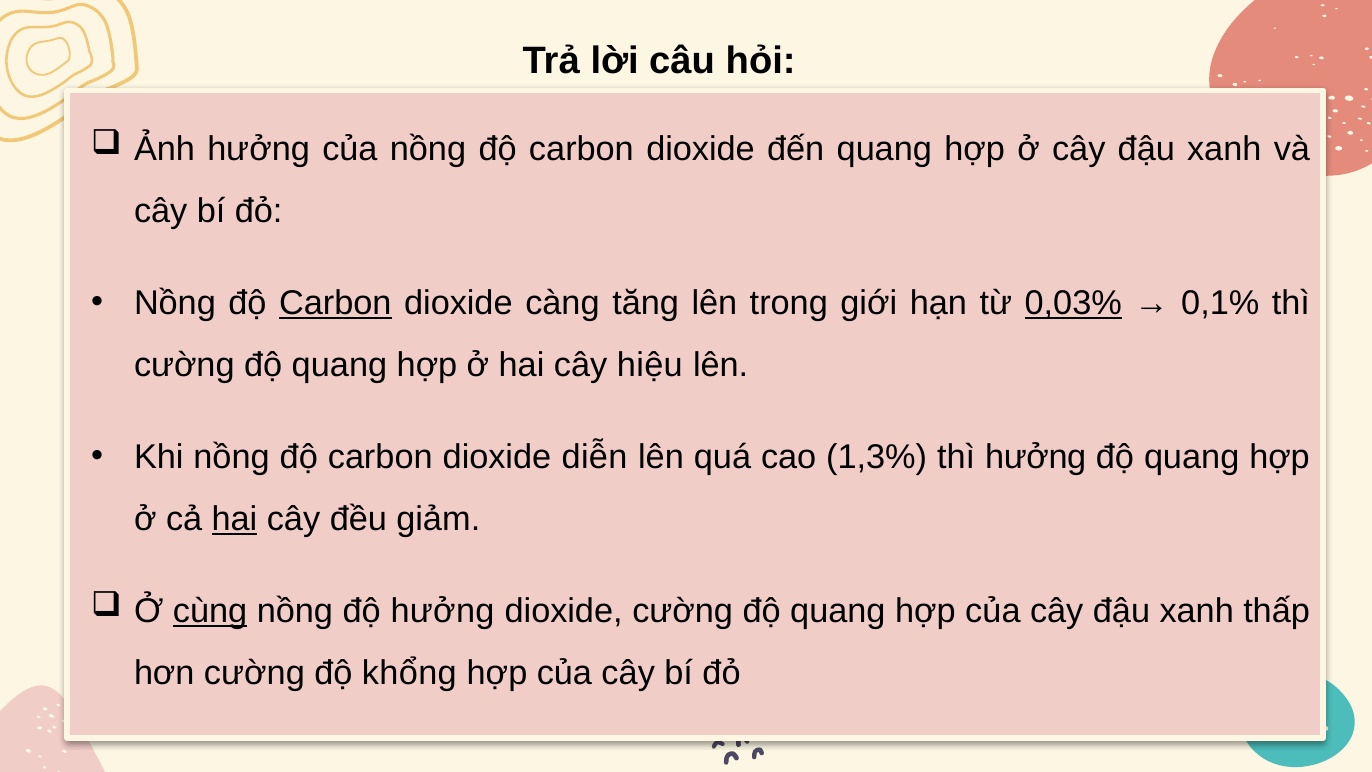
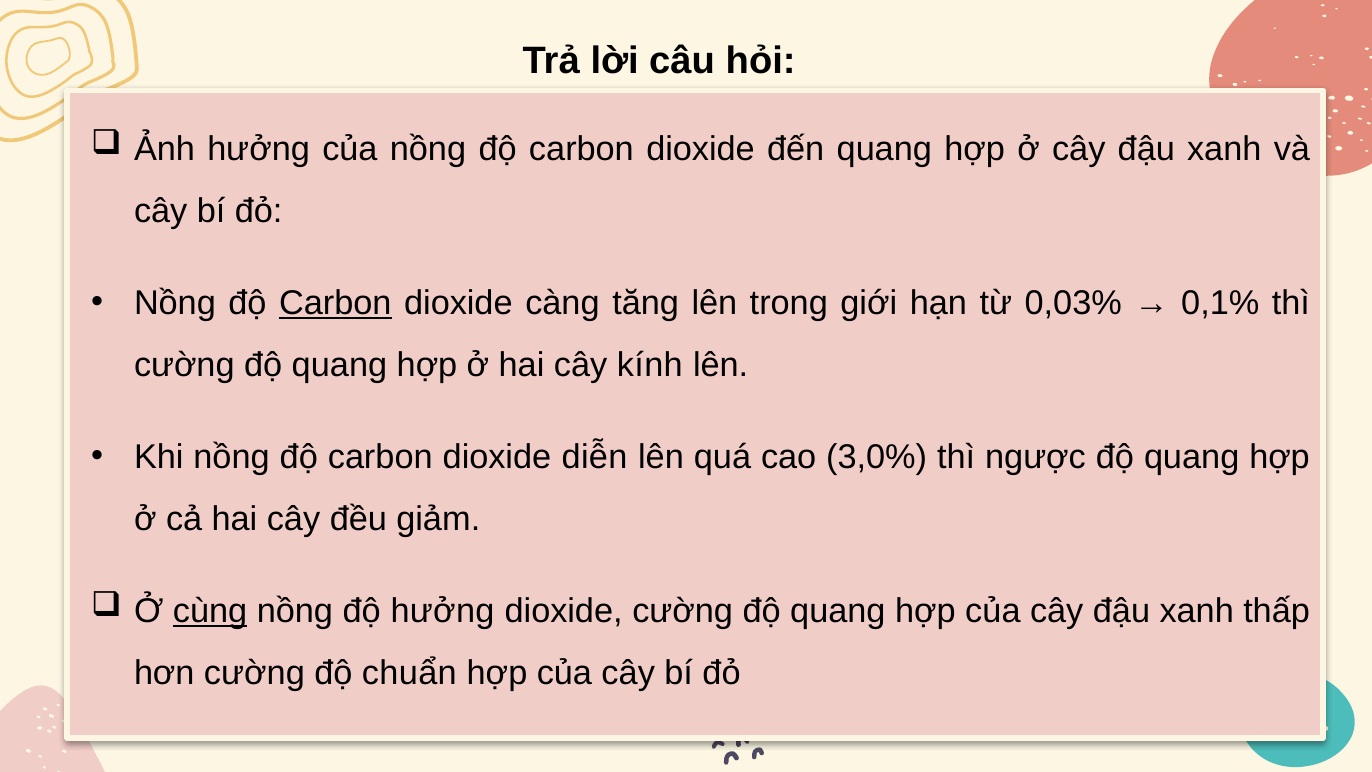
0,03% underline: present -> none
hiệu: hiệu -> kính
1,3%: 1,3% -> 3,0%
thì hưởng: hưởng -> ngược
hai at (234, 519) underline: present -> none
khổng: khổng -> chuẩn
